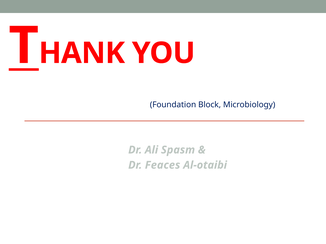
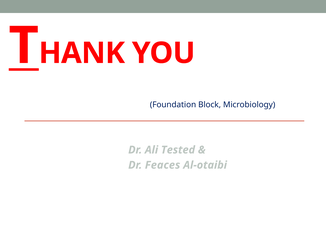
Spasm: Spasm -> Tested
